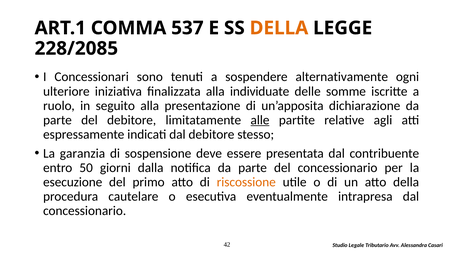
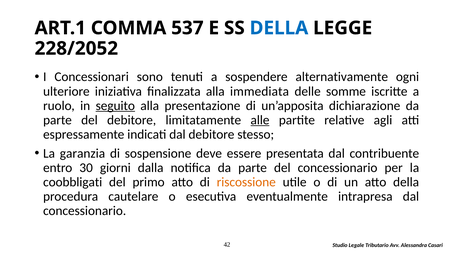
DELLA at (279, 28) colour: orange -> blue
228/2085: 228/2085 -> 228/2052
individuate: individuate -> immediata
seguito underline: none -> present
50: 50 -> 30
esecuzione: esecuzione -> coobbligati
